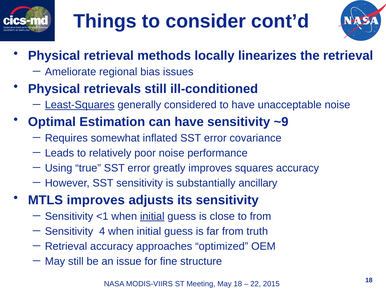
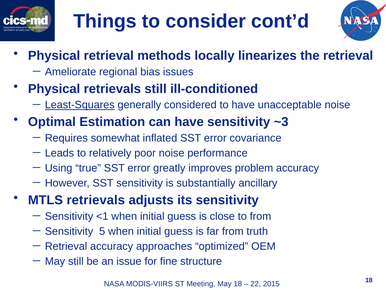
~9: ~9 -> ~3
squares: squares -> problem
MTLS improves: improves -> retrievals
initial at (152, 216) underline: present -> none
4: 4 -> 5
